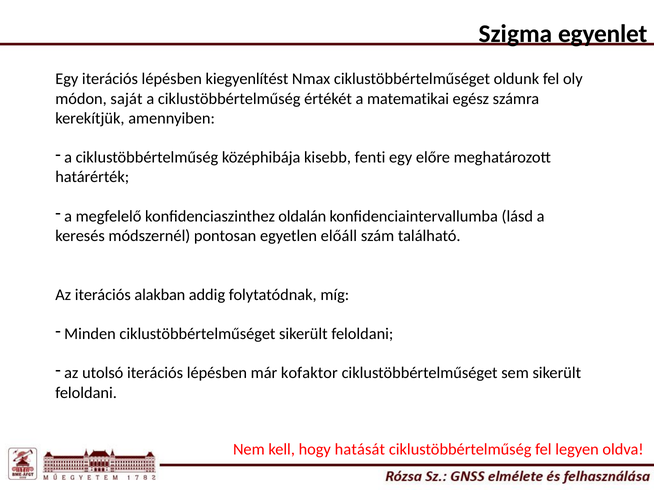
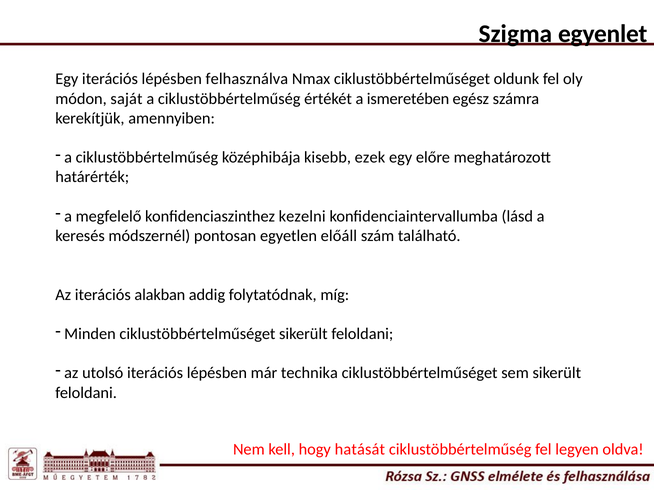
kiegyenlítést: kiegyenlítést -> felhasználva
matematikai: matematikai -> ismeretében
fenti: fenti -> ezek
oldalán: oldalán -> kezelni
kofaktor: kofaktor -> technika
